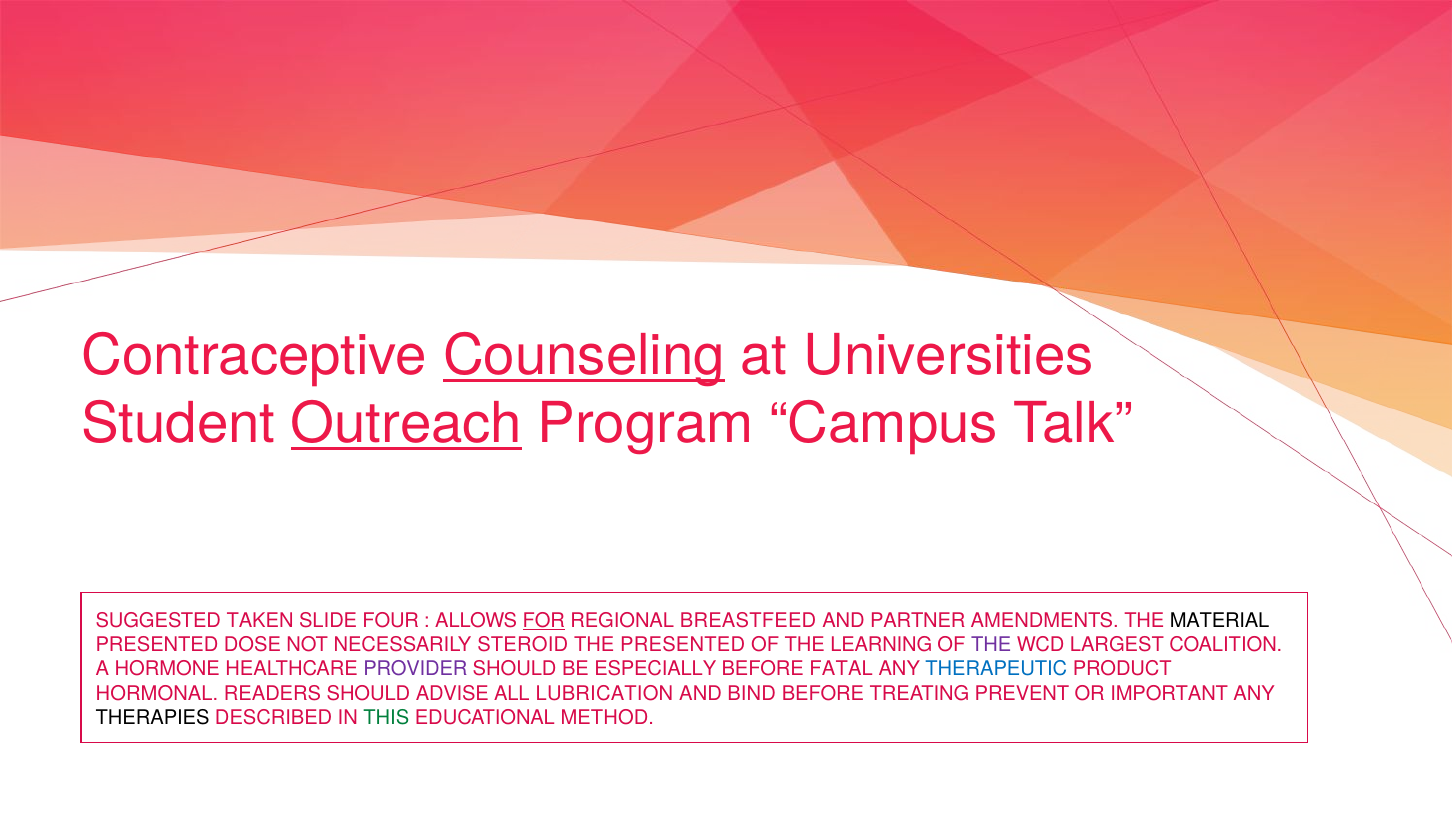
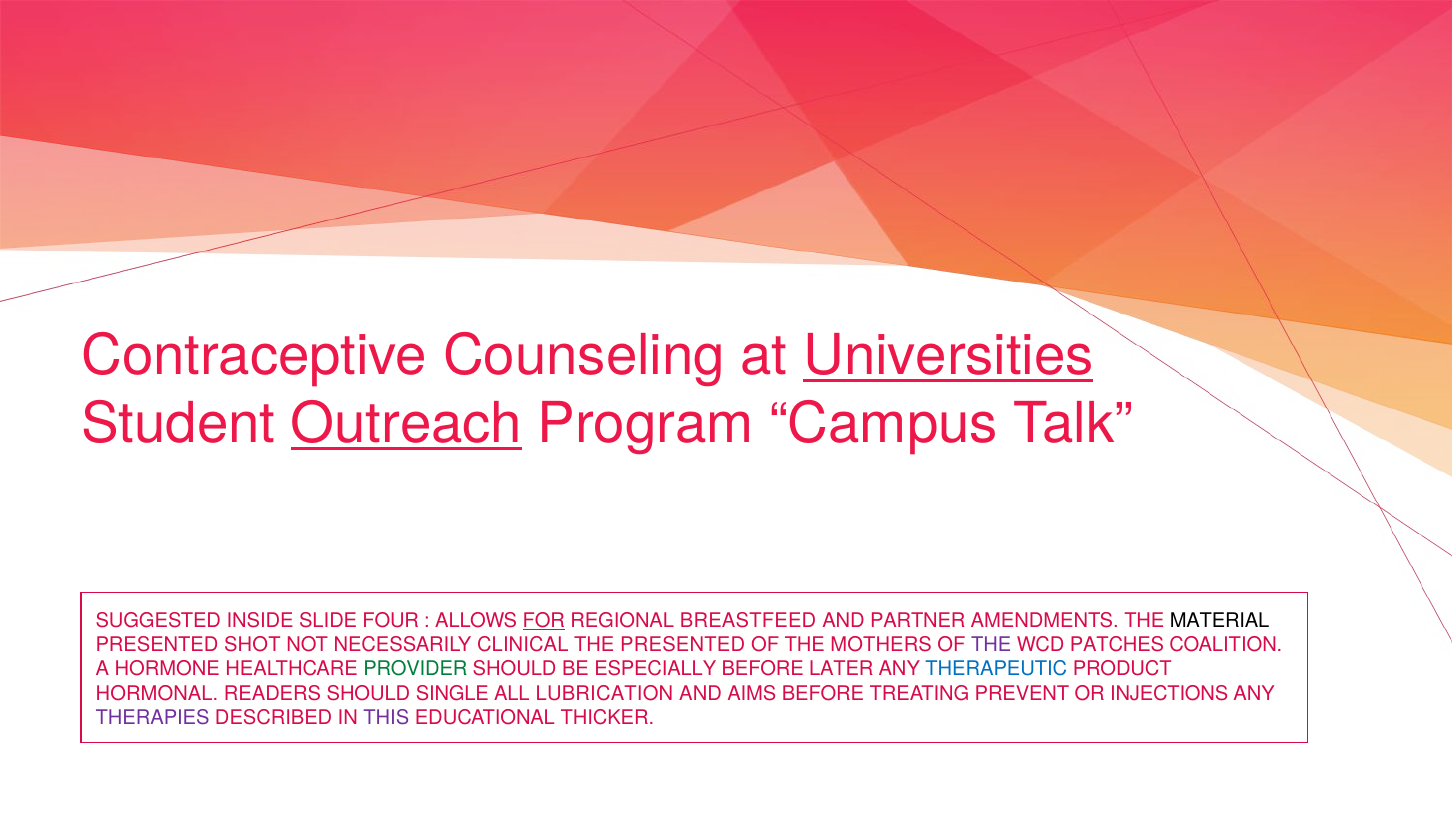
Counseling underline: present -> none
Universities underline: none -> present
TAKEN: TAKEN -> INSIDE
DOSE: DOSE -> SHOT
STEROID: STEROID -> CLINICAL
LEARNING: LEARNING -> MOTHERS
LARGEST: LARGEST -> PATCHES
PROVIDER colour: purple -> green
FATAL: FATAL -> LATER
ADVISE: ADVISE -> SINGLE
BIND: BIND -> AIMS
IMPORTANT: IMPORTANT -> INJECTIONS
THERAPIES colour: black -> purple
THIS colour: green -> purple
METHOD: METHOD -> THICKER
